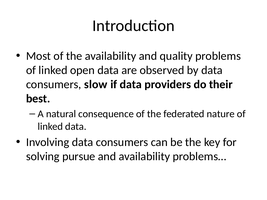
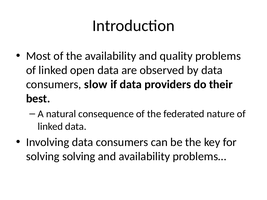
solving pursue: pursue -> solving
